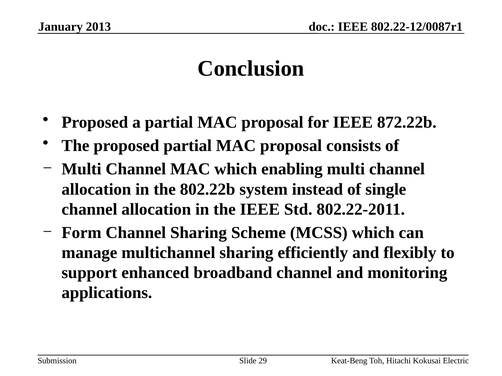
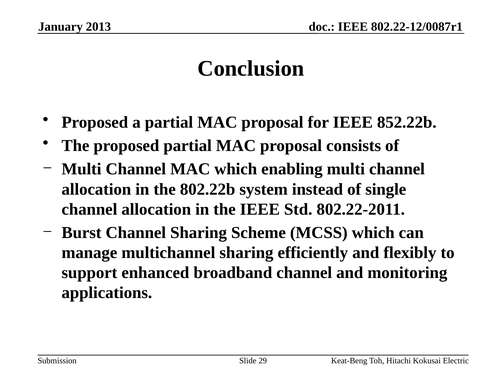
872.22b: 872.22b -> 852.22b
Form: Form -> Burst
